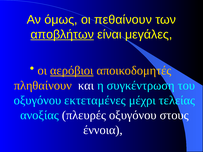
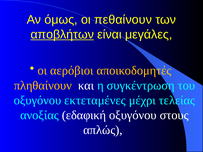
αερόβιοι underline: present -> none
πλευρές: πλευρές -> εδαφική
έννοια: έννοια -> απλώς
